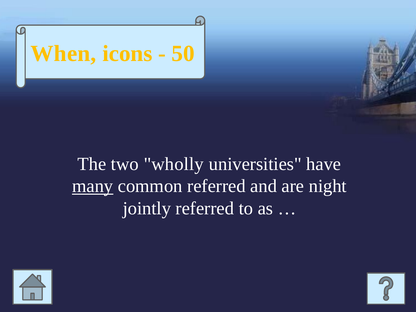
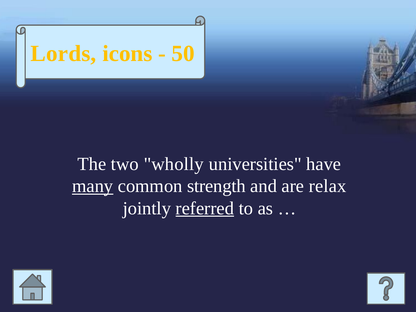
When: When -> Lords
common referred: referred -> strength
night: night -> relax
referred at (205, 208) underline: none -> present
